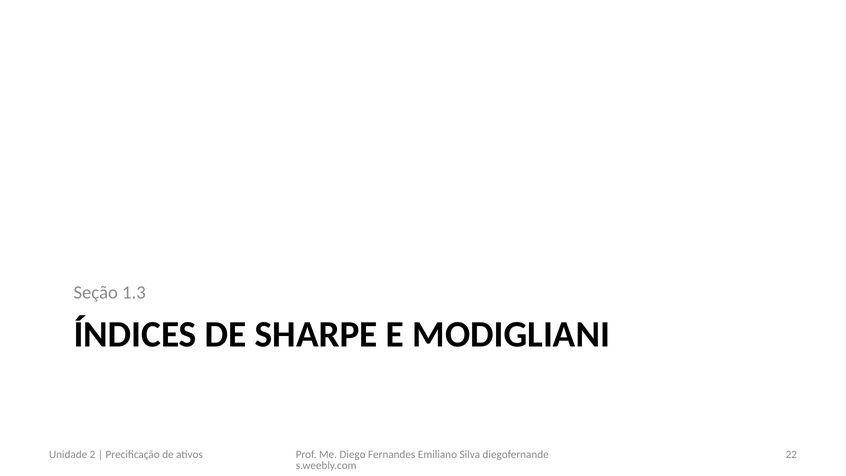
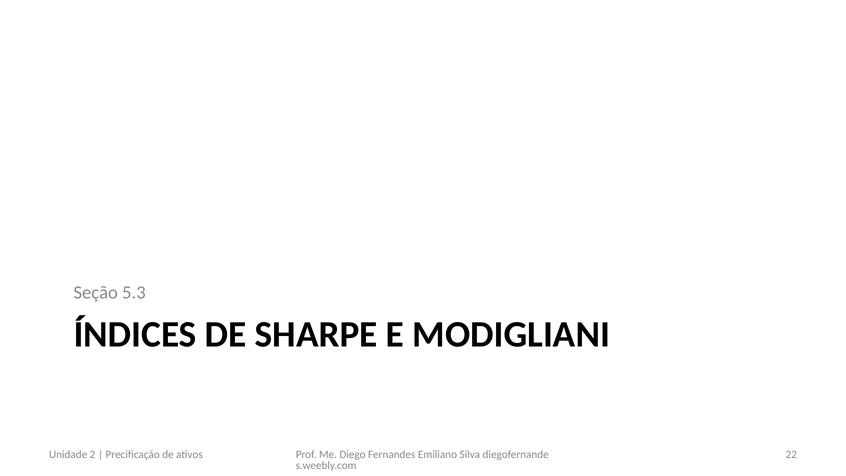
1.3: 1.3 -> 5.3
